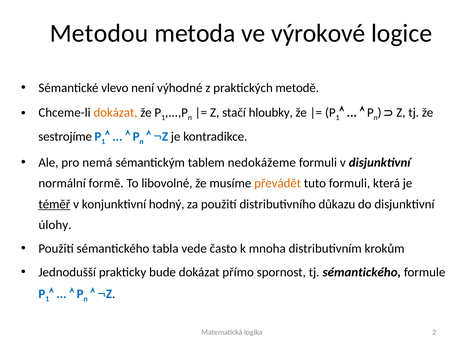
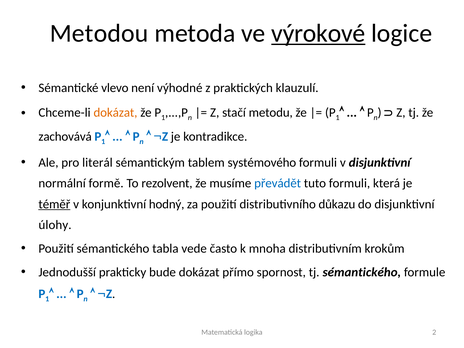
výrokové underline: none -> present
metodě: metodě -> klauzulí
hloubky: hloubky -> metodu
sestrojíme: sestrojíme -> zachovává
nemá: nemá -> literál
nedokážeme: nedokážeme -> systémového
libovolné: libovolné -> rezolvent
převádět colour: orange -> blue
